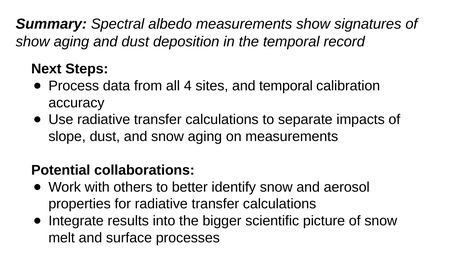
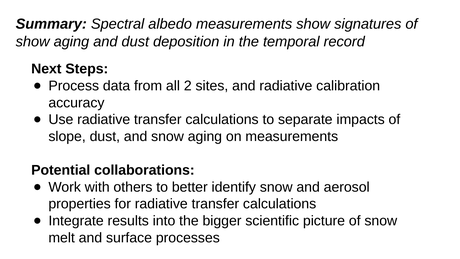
4: 4 -> 2
and temporal: temporal -> radiative
